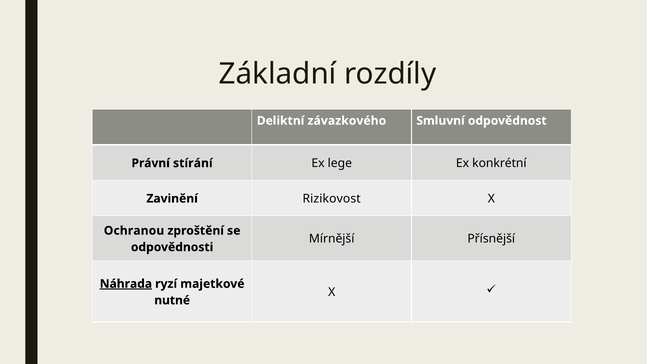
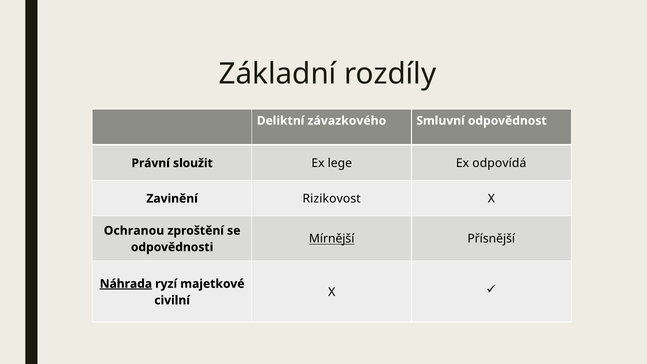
stírání: stírání -> sloužit
konkrétní: konkrétní -> odpovídá
Mírnější underline: none -> present
nutné: nutné -> civilní
